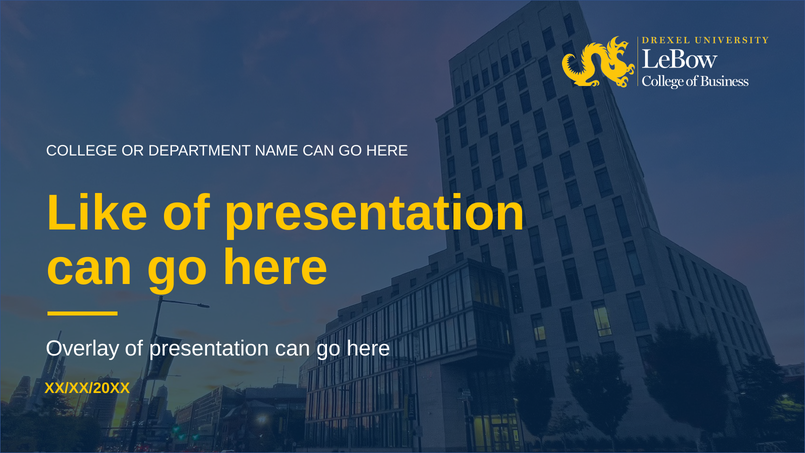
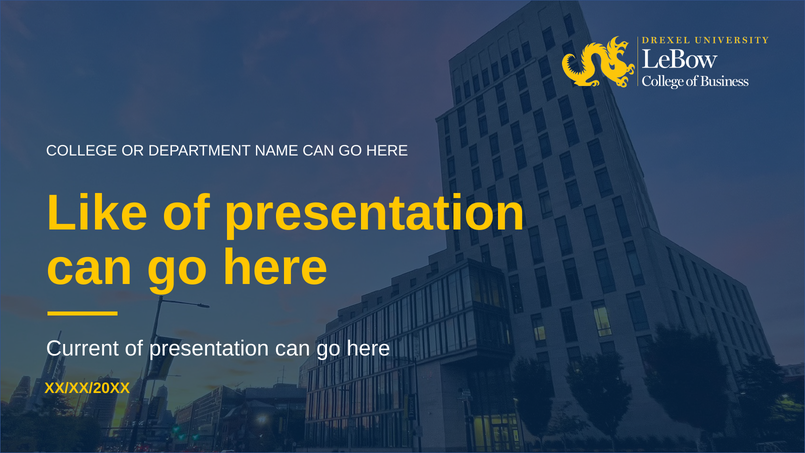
Overlay: Overlay -> Current
